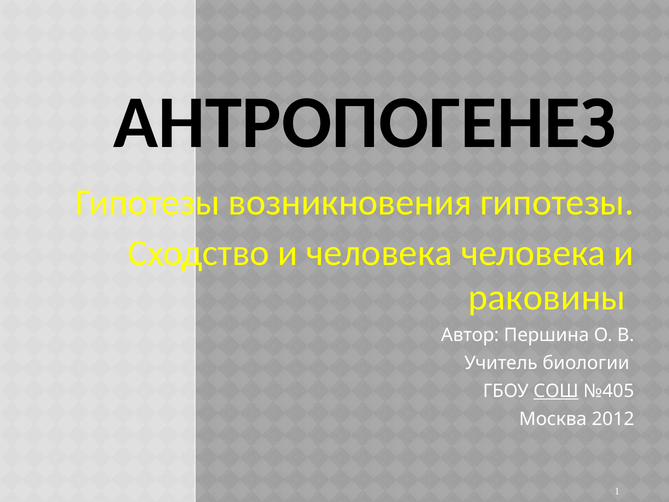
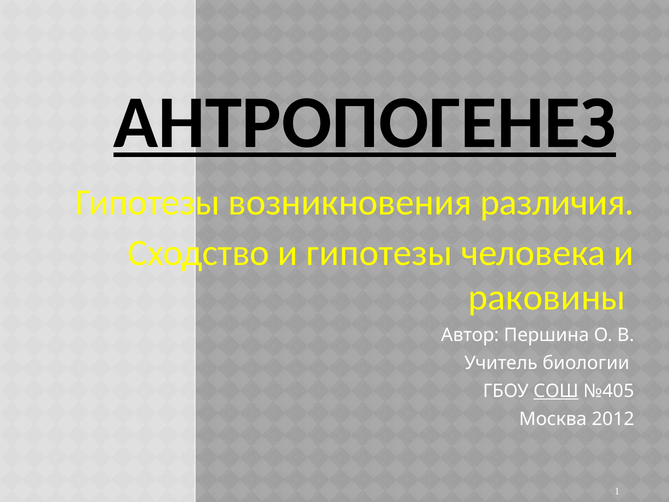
АНТРОПОГЕНЕЗ underline: none -> present
возникновения гипотезы: гипотезы -> различия
и человека: человека -> гипотезы
